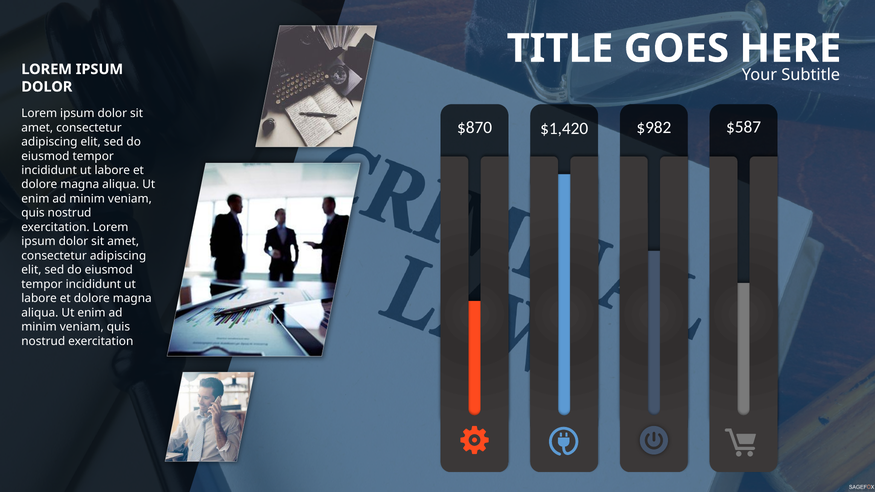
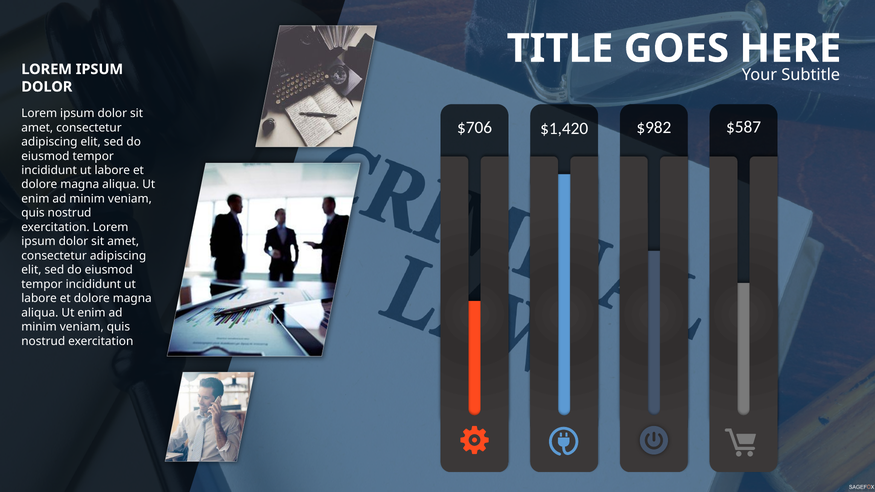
$870: $870 -> $706
